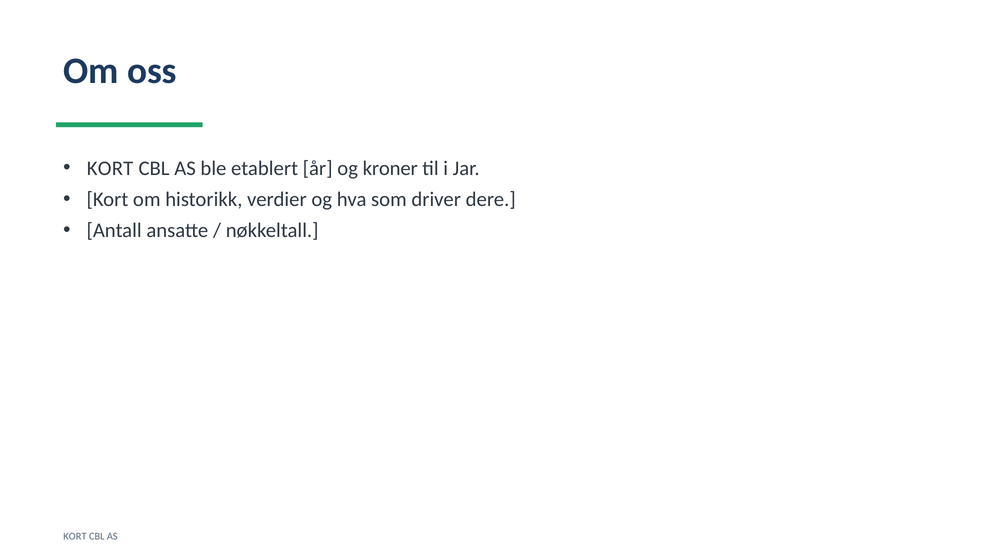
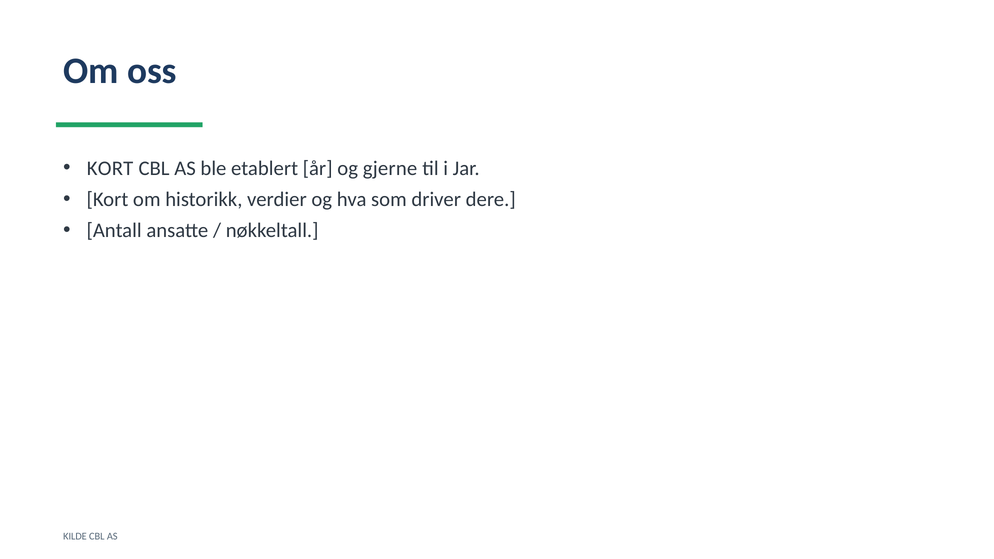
kroner: kroner -> gjerne
KORT at (75, 536): KORT -> KILDE
